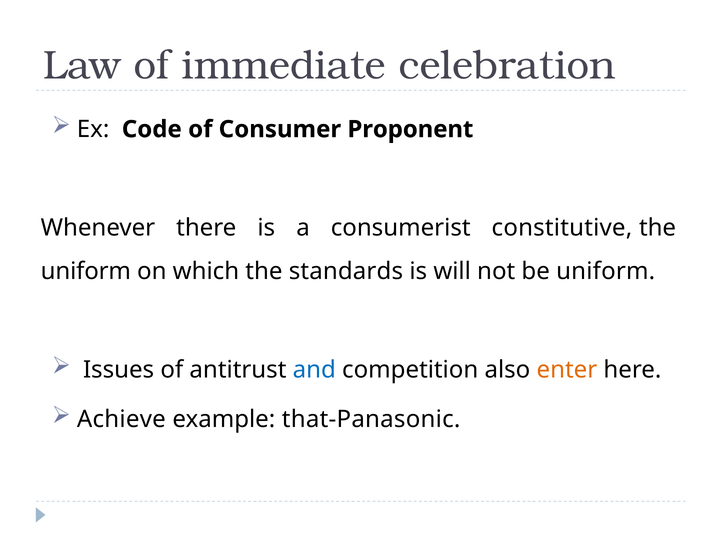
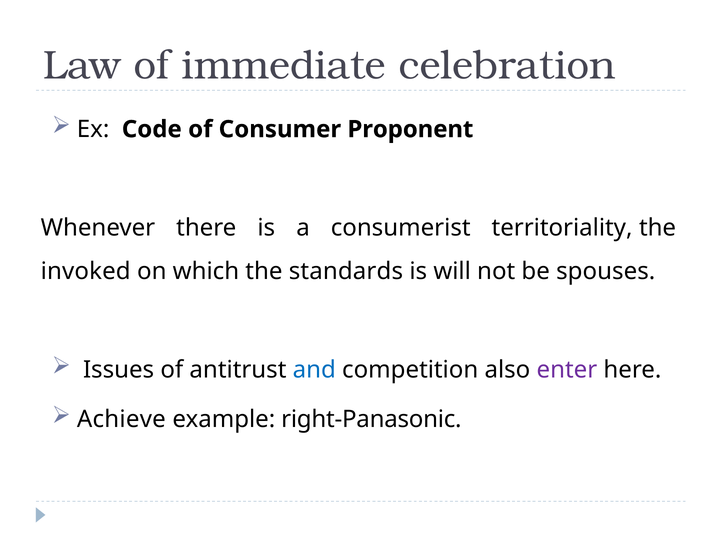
constitutive: constitutive -> territoriality
uniform at (86, 271): uniform -> invoked
be uniform: uniform -> spouses
enter colour: orange -> purple
that-Panasonic: that-Panasonic -> right-Panasonic
